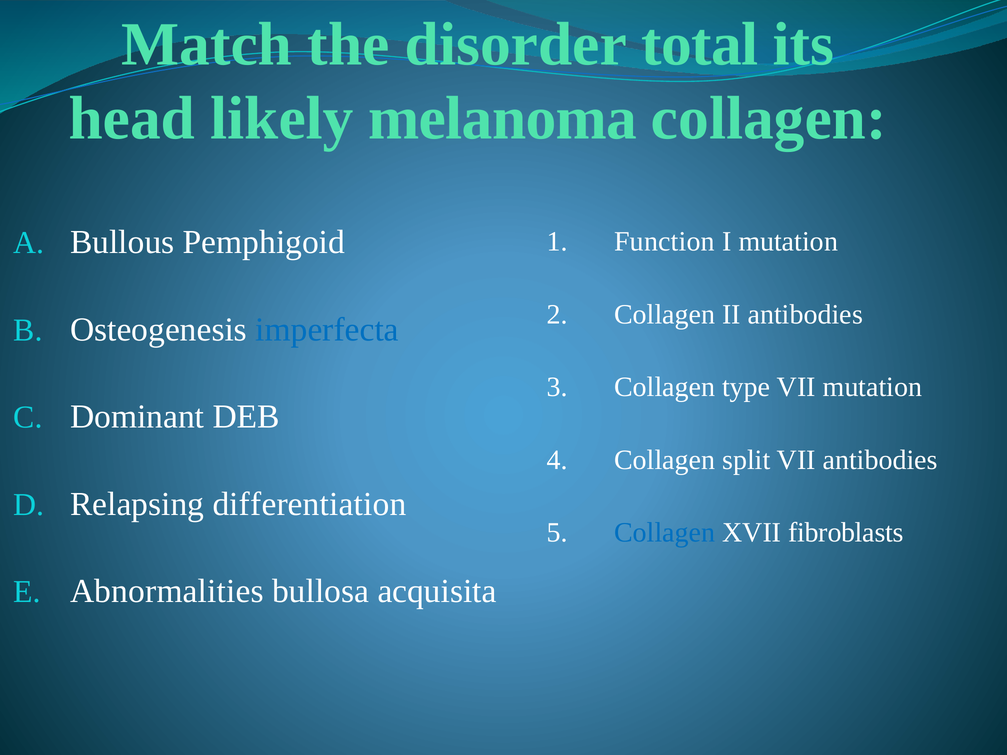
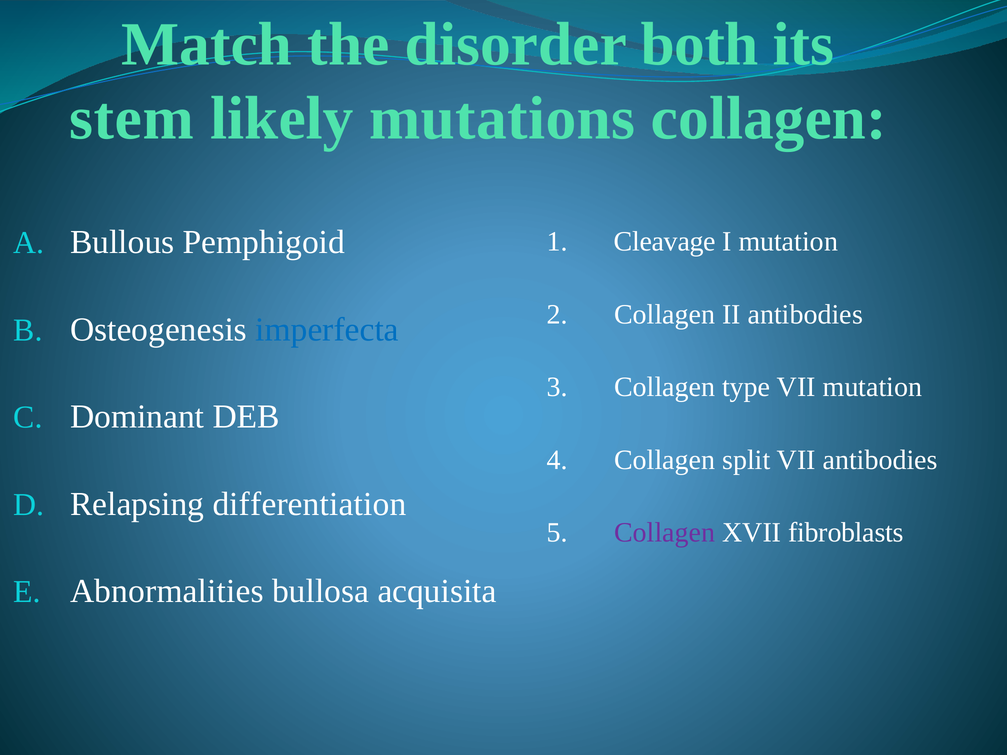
total: total -> both
head: head -> stem
melanoma: melanoma -> mutations
Function: Function -> Cleavage
Collagen at (665, 533) colour: blue -> purple
